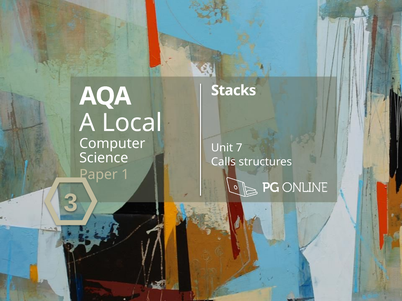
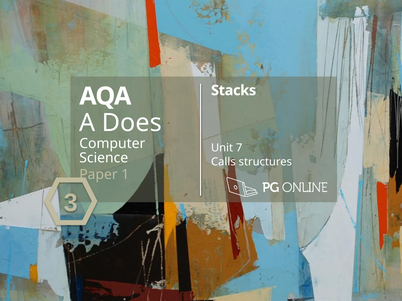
Local: Local -> Does
